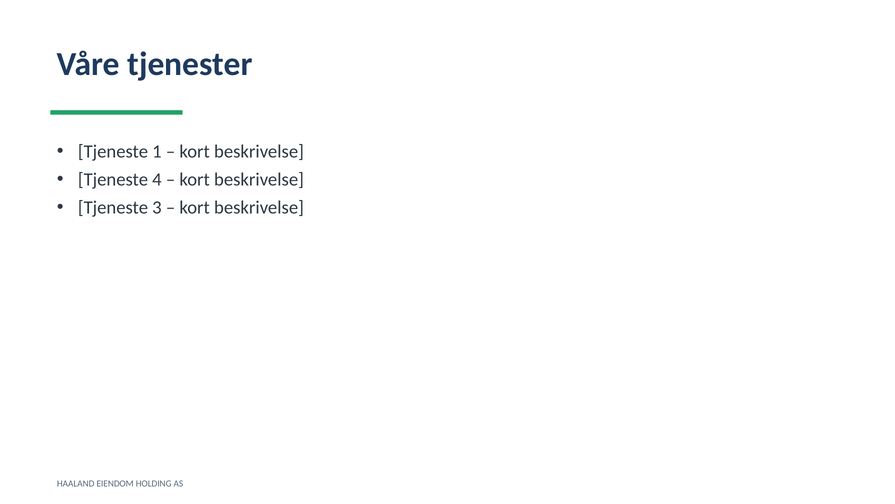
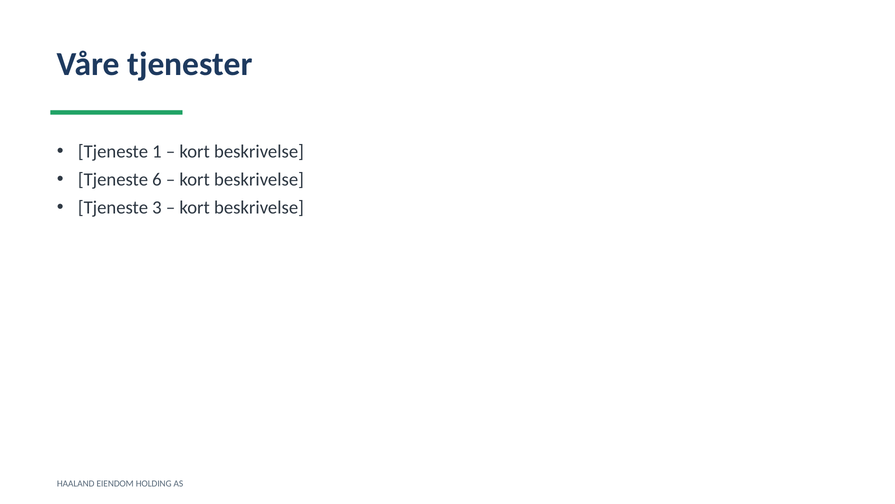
4: 4 -> 6
